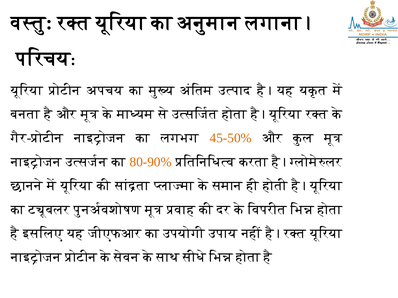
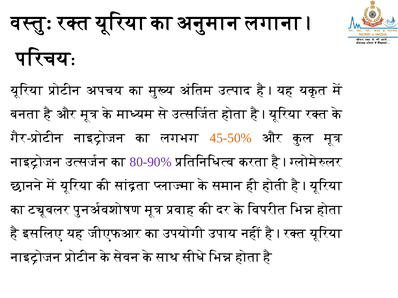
80-90% colour: orange -> purple
